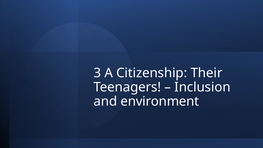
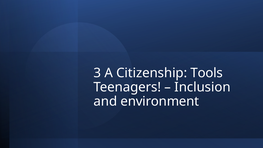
Their: Their -> Tools
